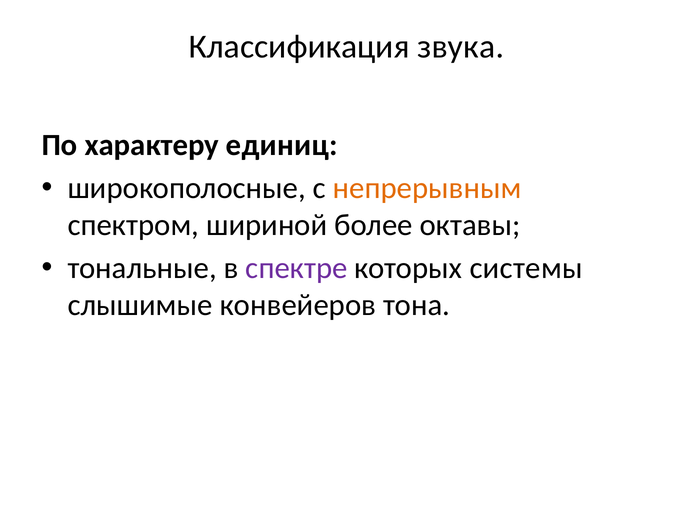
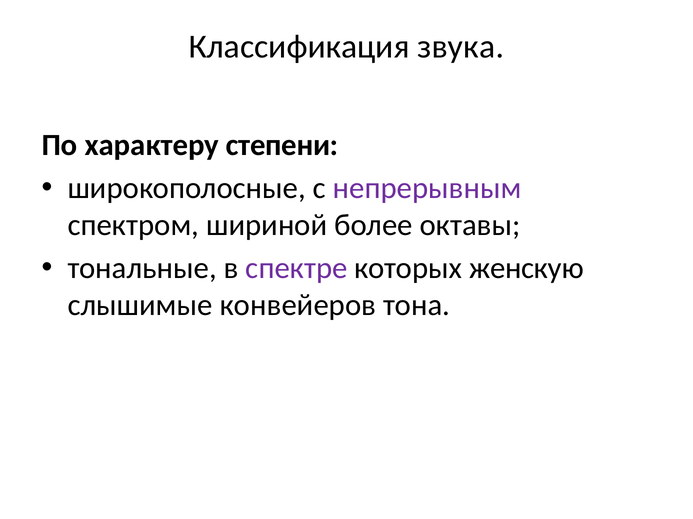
единиц: единиц -> степени
непрерывным colour: orange -> purple
системы: системы -> женскую
